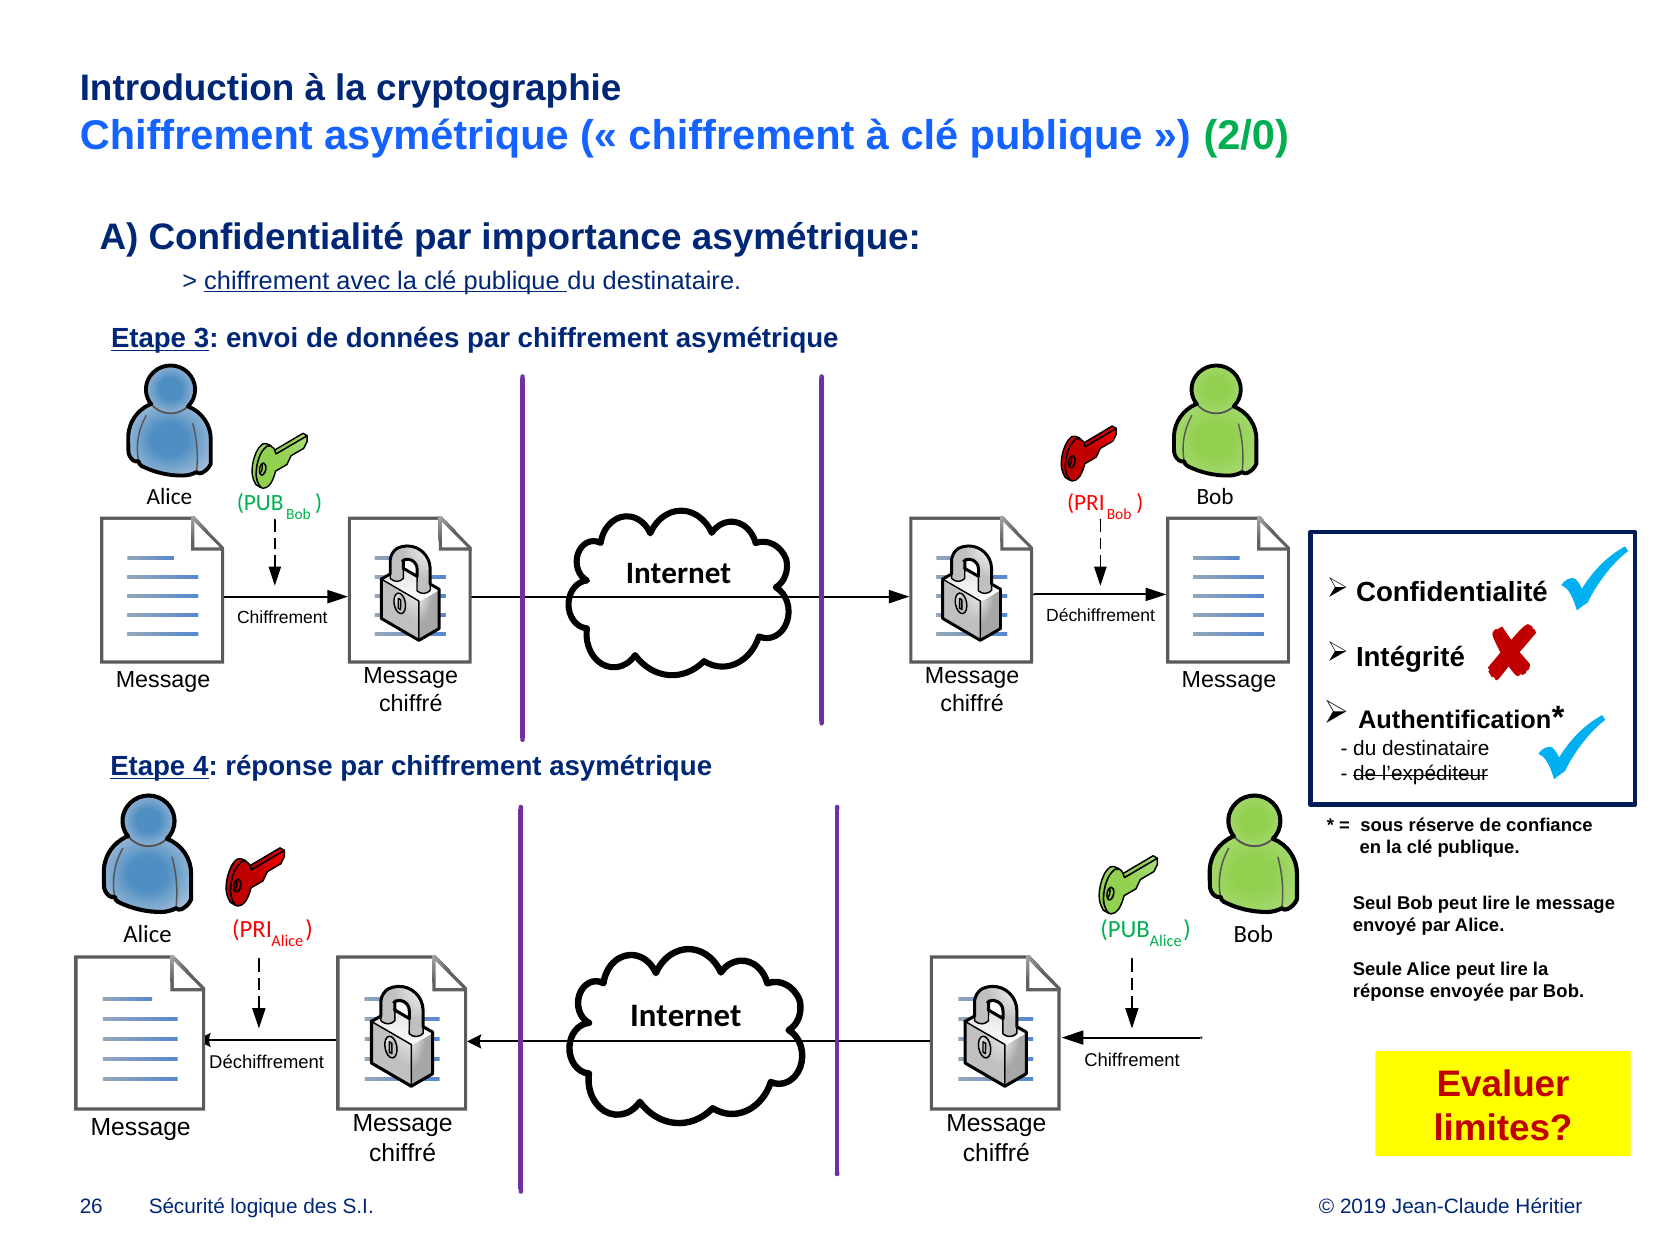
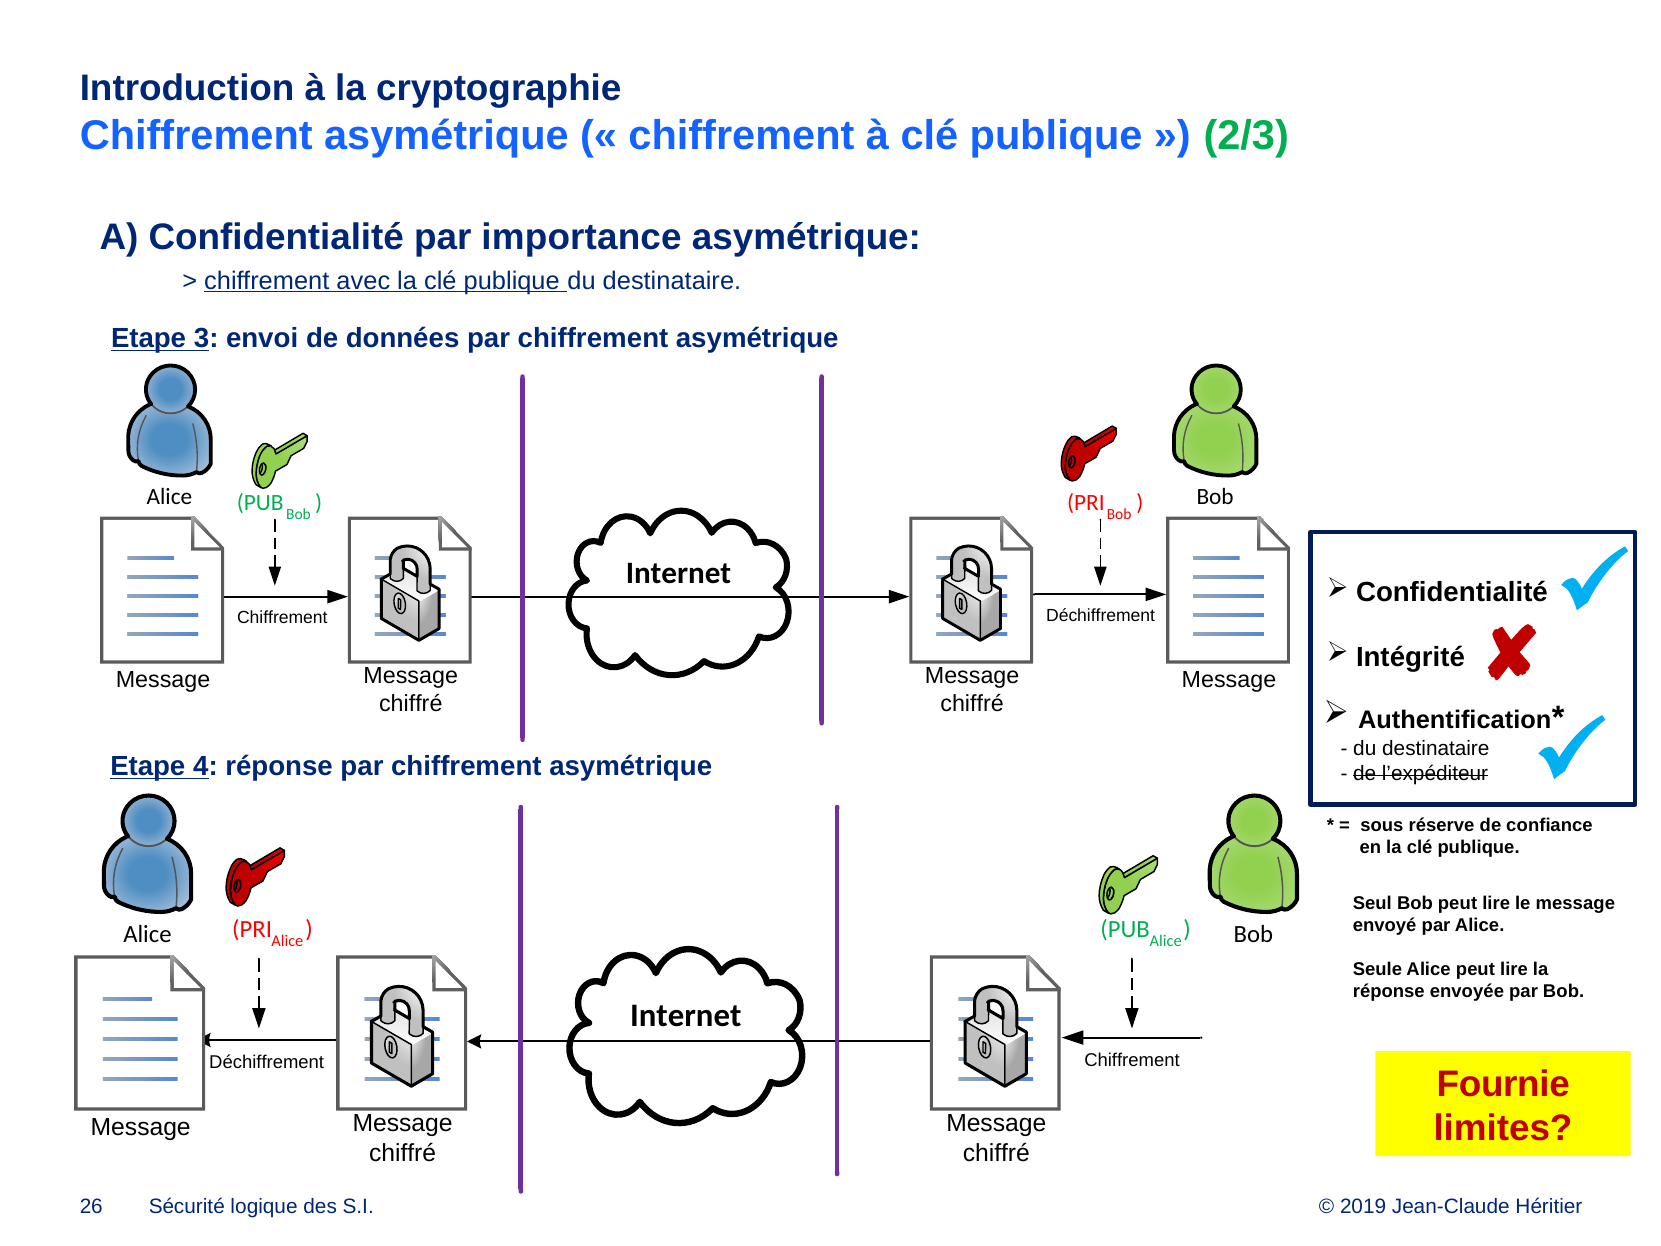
2/0: 2/0 -> 2/3
Evaluer: Evaluer -> Fournie
